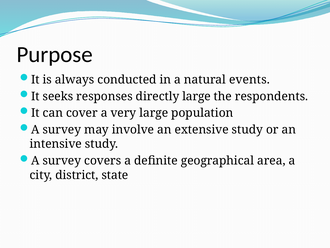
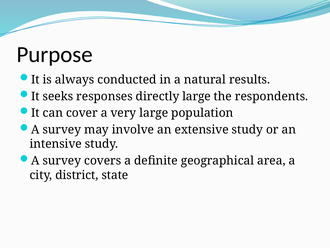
events: events -> results
